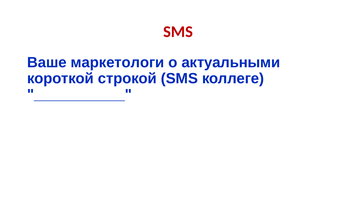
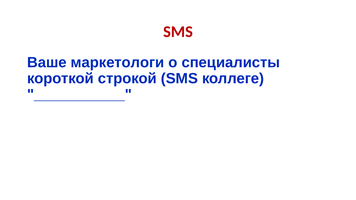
актуальными: актуальными -> специалисты
